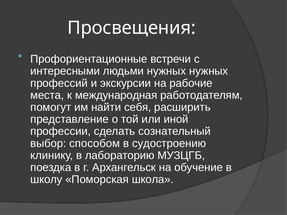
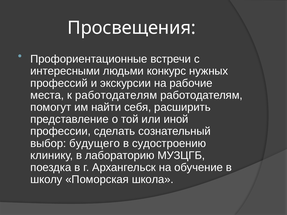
людьми нужных: нужных -> конкурс
к международная: международная -> работодателям
способом: способом -> будущего
